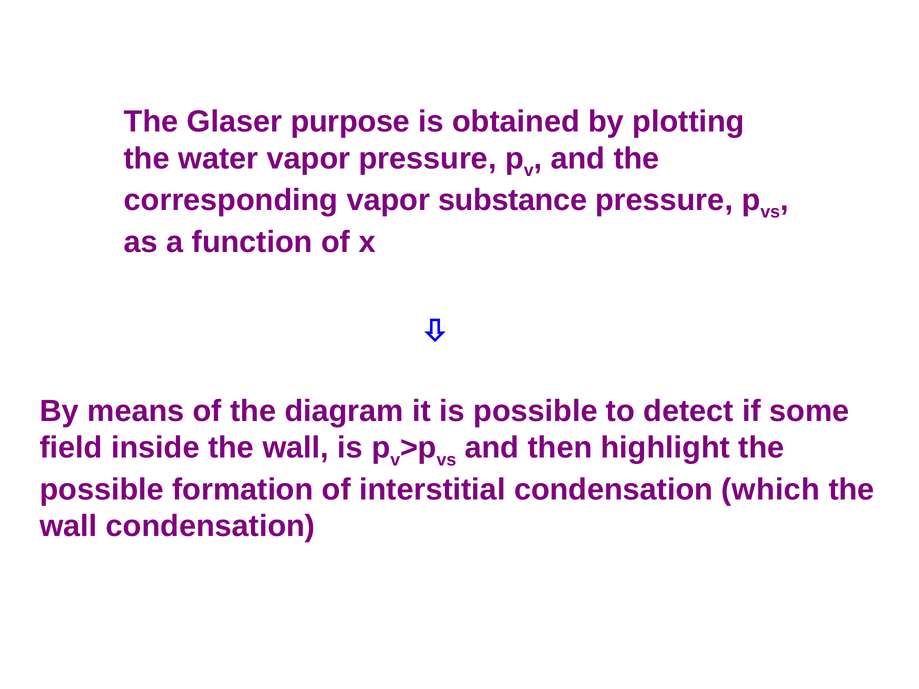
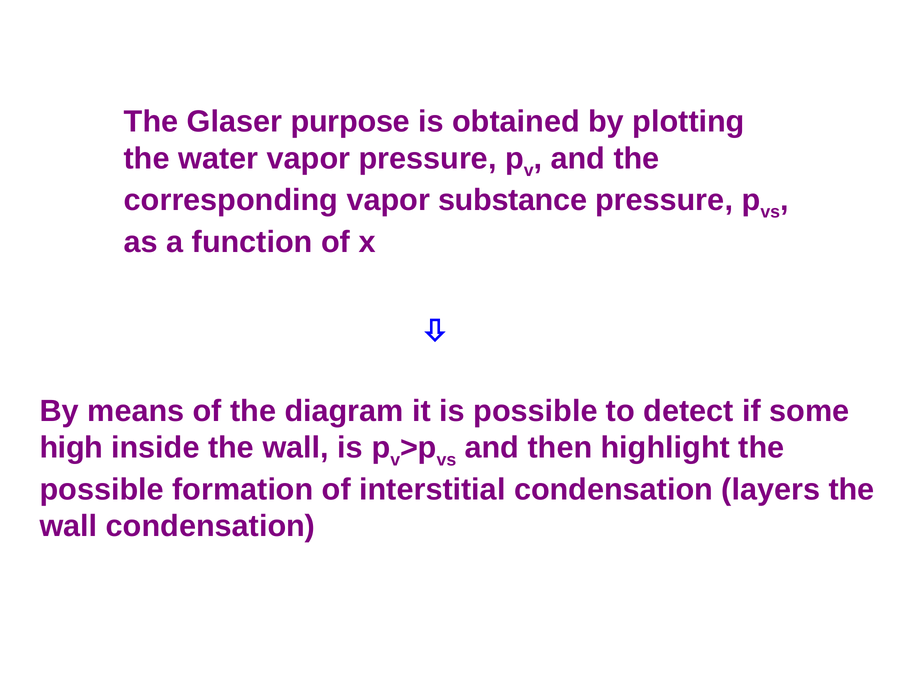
field: field -> high
which: which -> layers
